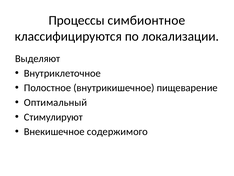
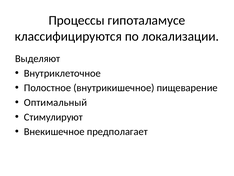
симбионтное: симбионтное -> гипоталамусе
содержимого: содержимого -> предполагает
